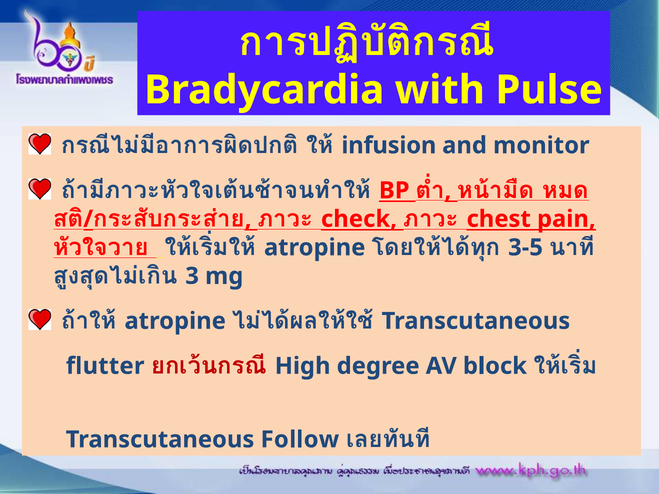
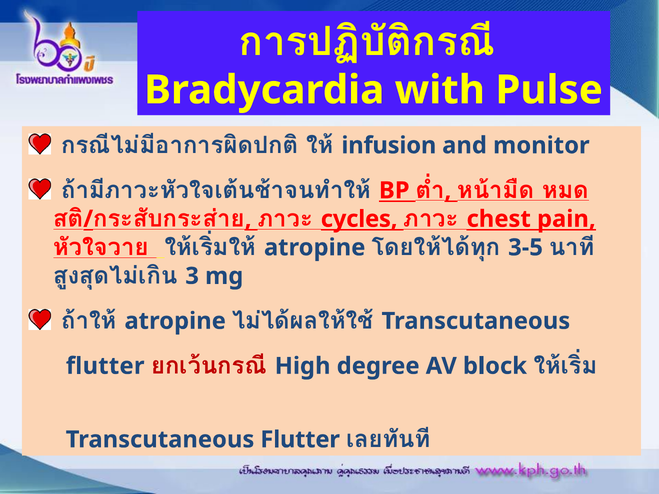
check: check -> cycles
Follow at (300, 440): Follow -> Flutter
